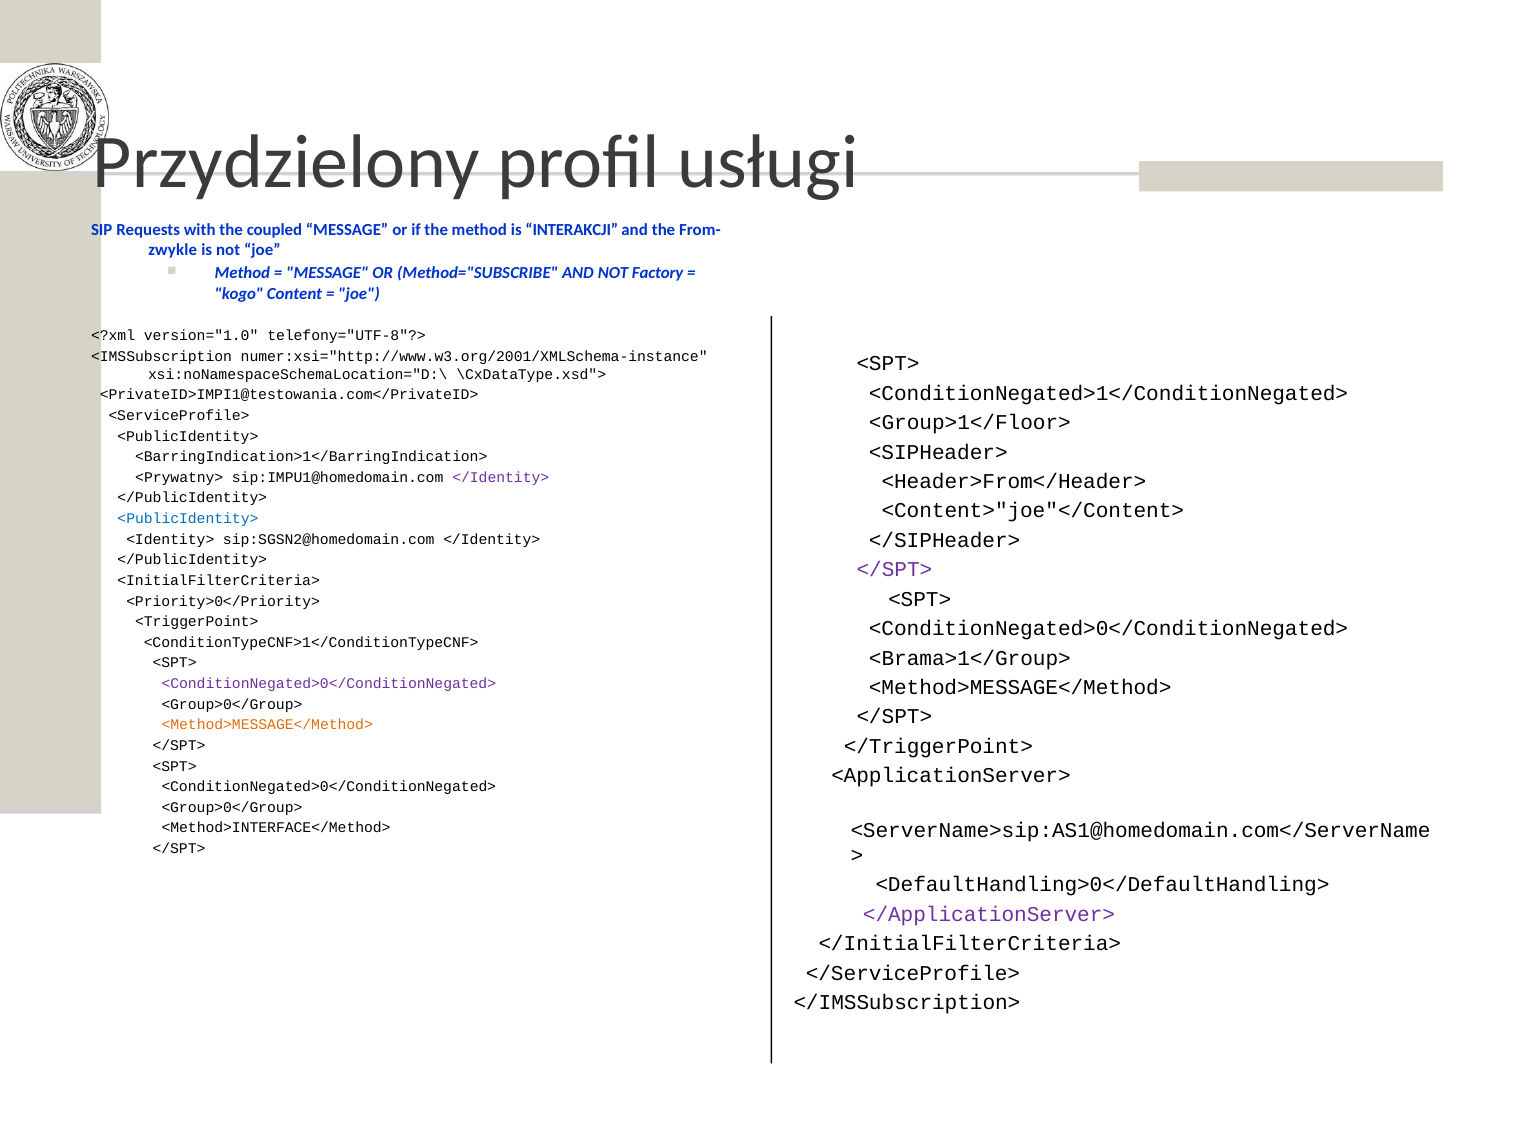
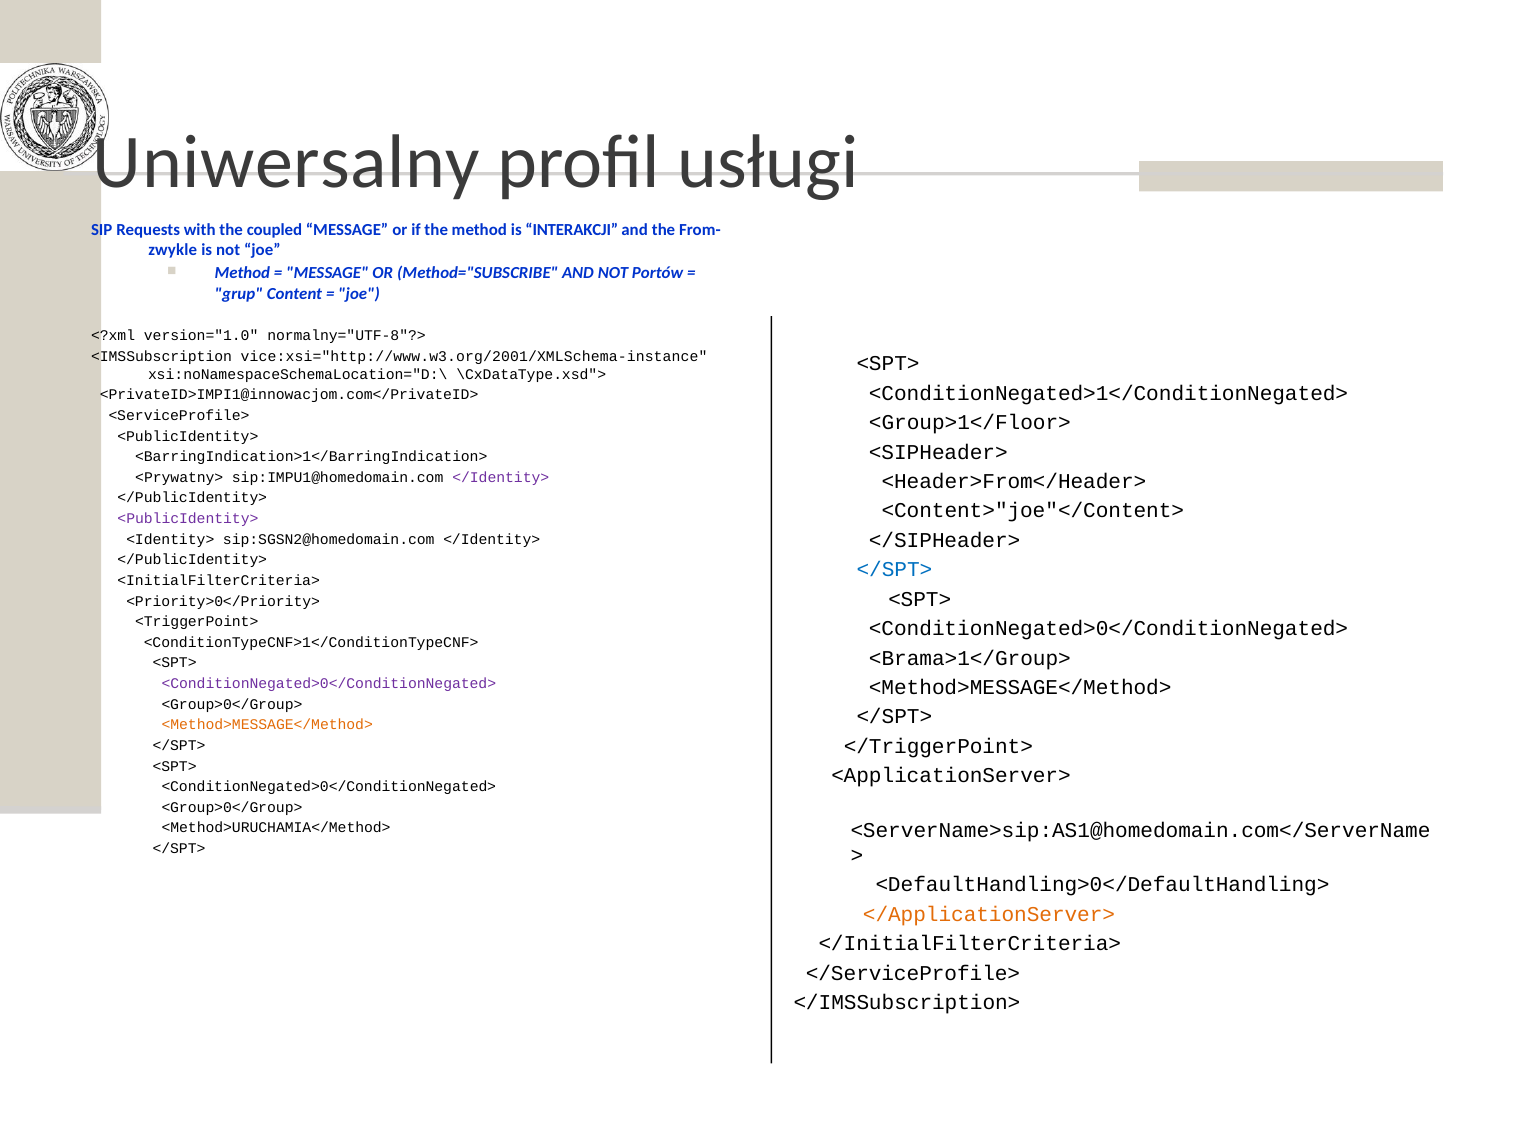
Przydzielony: Przydzielony -> Uniwersalny
Factory: Factory -> Portów
kogo: kogo -> grup
telefony="UTF-8"?>: telefony="UTF-8"?> -> normalny="UTF-8"?>
numer:xsi="http://www.w3.org/2001/XMLSchema-instance: numer:xsi="http://www.w3.org/2001/XMLSchema-instance -> vice:xsi="http://www.w3.org/2001/XMLSchema-instance
<PrivateID>IMPI1@testowania.com</PrivateID>: <PrivateID>IMPI1@testowania.com</PrivateID> -> <PrivateID>IMPI1@innowacjom.com</PrivateID>
<PublicIdentity> at (188, 519) colour: blue -> purple
</SPT> at (894, 570) colour: purple -> blue
<Method>INTERFACE</Method>: <Method>INTERFACE</Method> -> <Method>URUCHAMIA</Method>
</ApplicationServer> colour: purple -> orange
